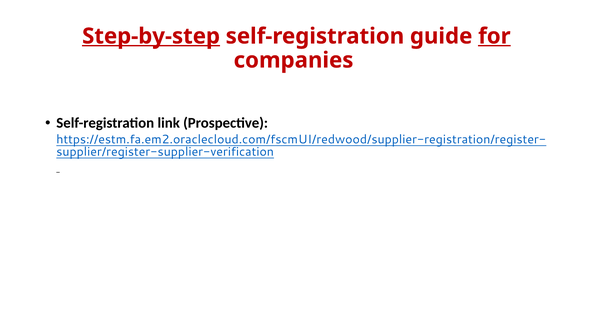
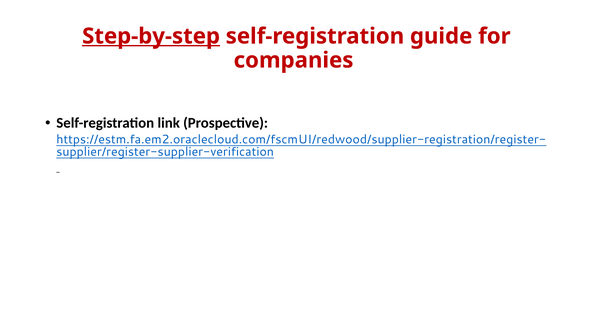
for underline: present -> none
